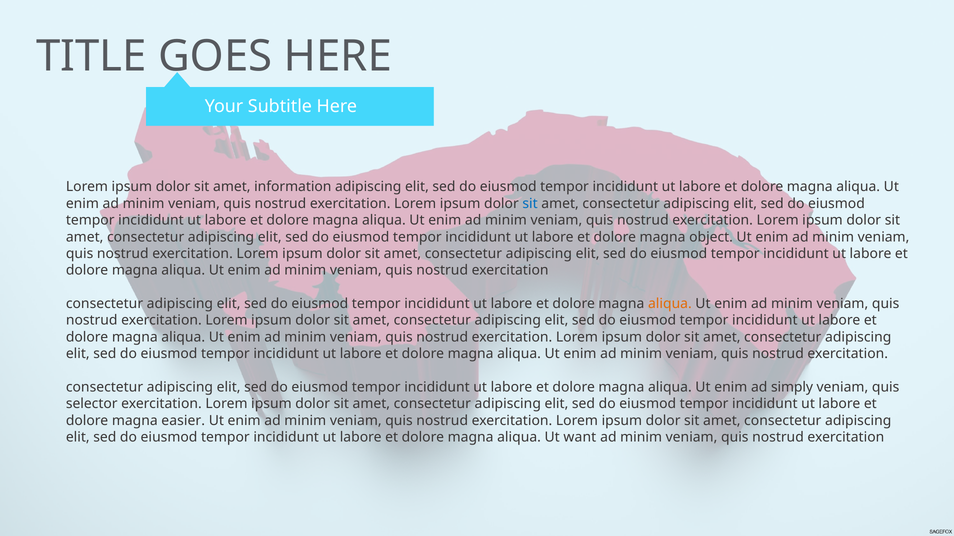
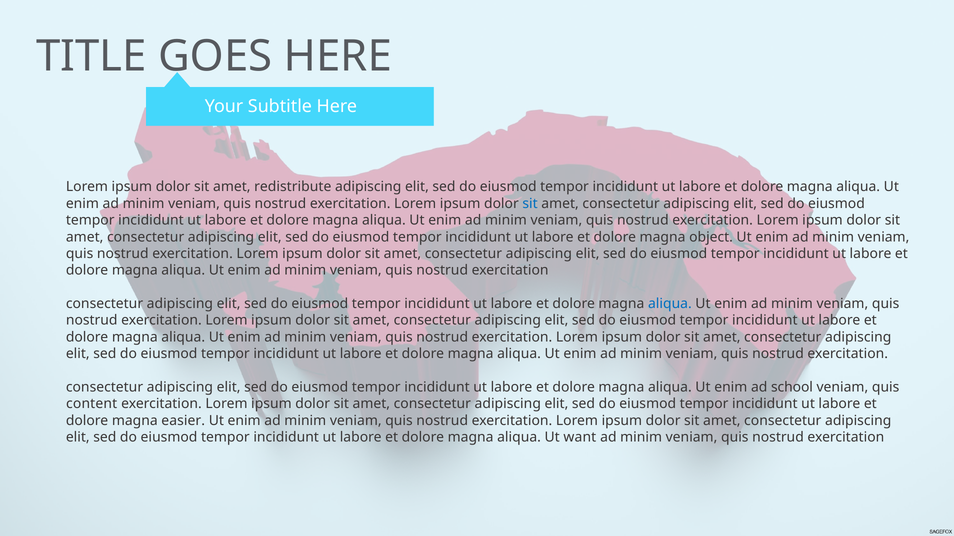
information: information -> redistribute
aliqua at (670, 304) colour: orange -> blue
simply: simply -> school
selector: selector -> content
